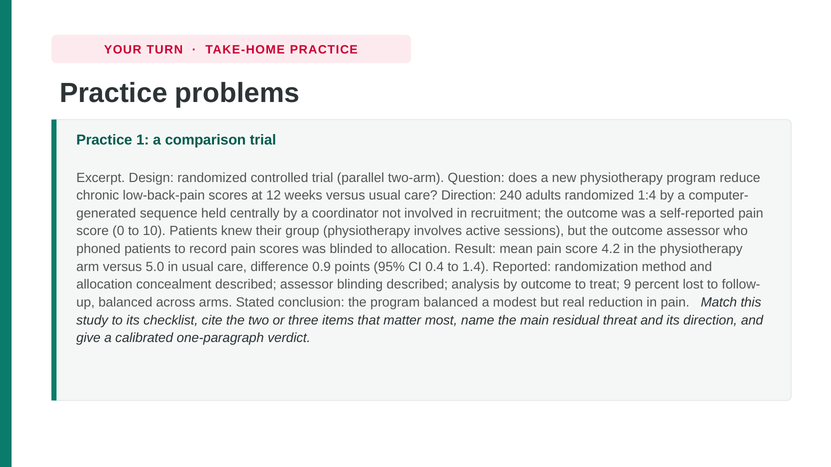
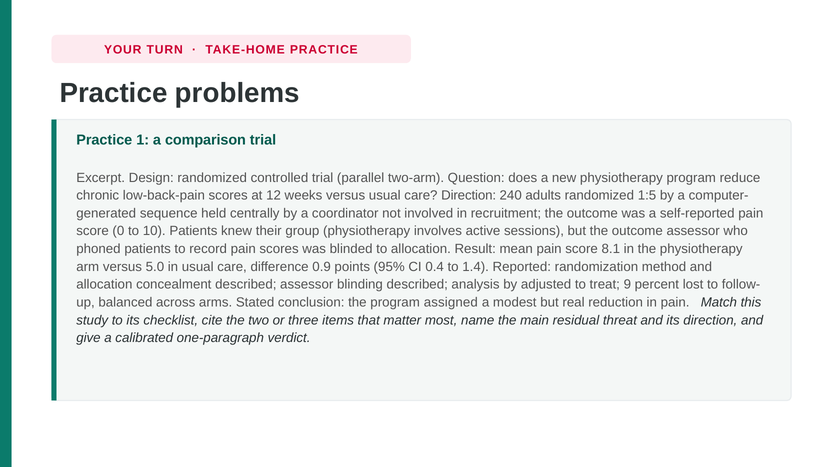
1:4: 1:4 -> 1:5
4.2: 4.2 -> 8.1
by outcome: outcome -> adjusted
program balanced: balanced -> assigned
